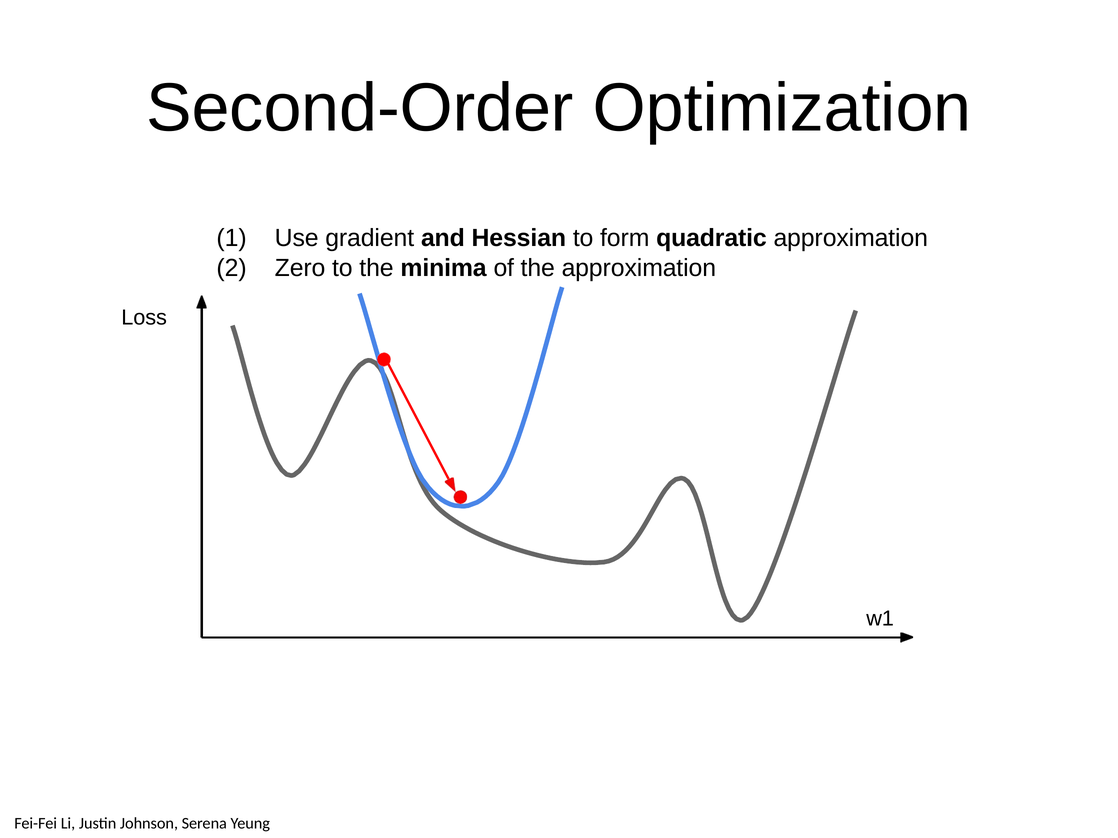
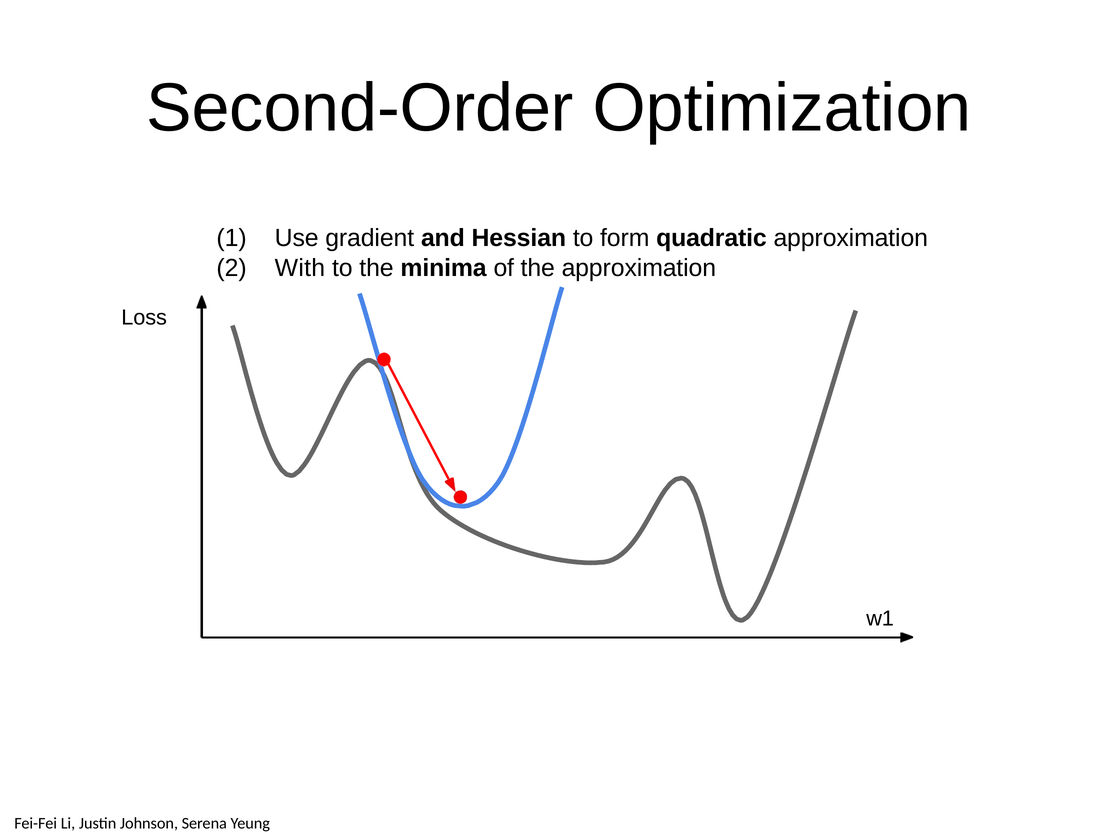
Zero: Zero -> With
